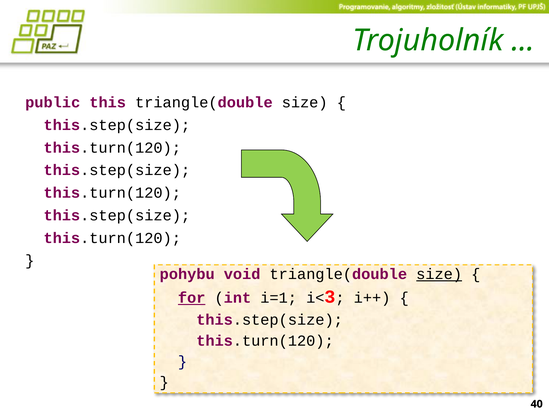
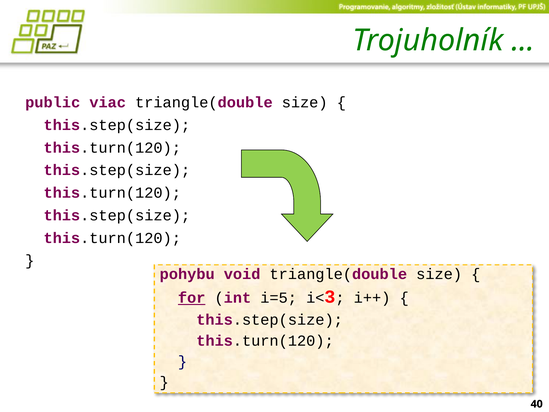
this: this -> viac
size at (439, 274) underline: present -> none
i=1: i=1 -> i=5
